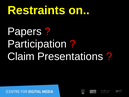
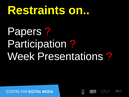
Claim: Claim -> Week
